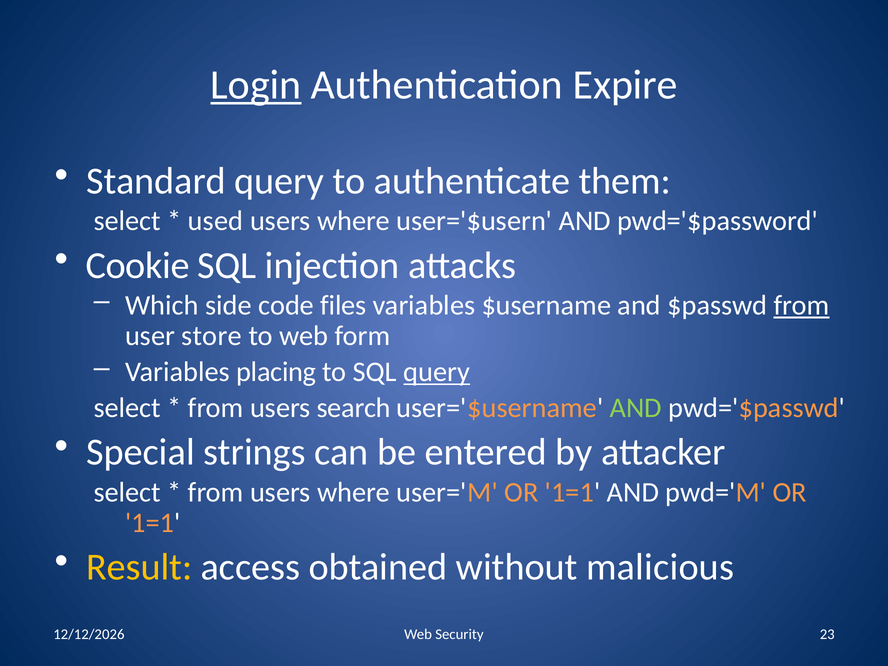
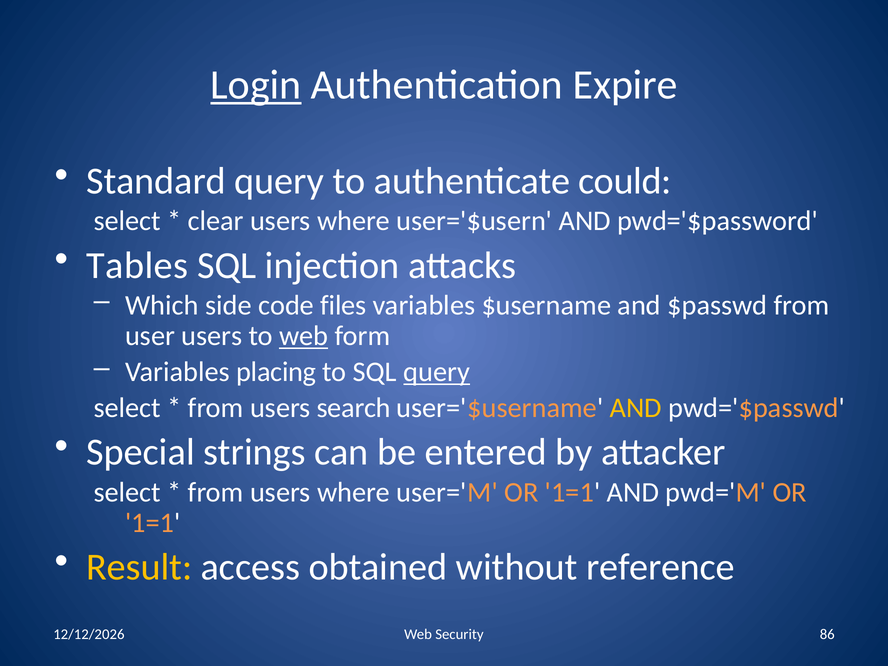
them: them -> could
used: used -> clear
Cookie: Cookie -> Tables
from at (801, 305) underline: present -> none
user store: store -> users
web at (304, 336) underline: none -> present
AND at (636, 408) colour: light green -> yellow
malicious: malicious -> reference
23: 23 -> 86
